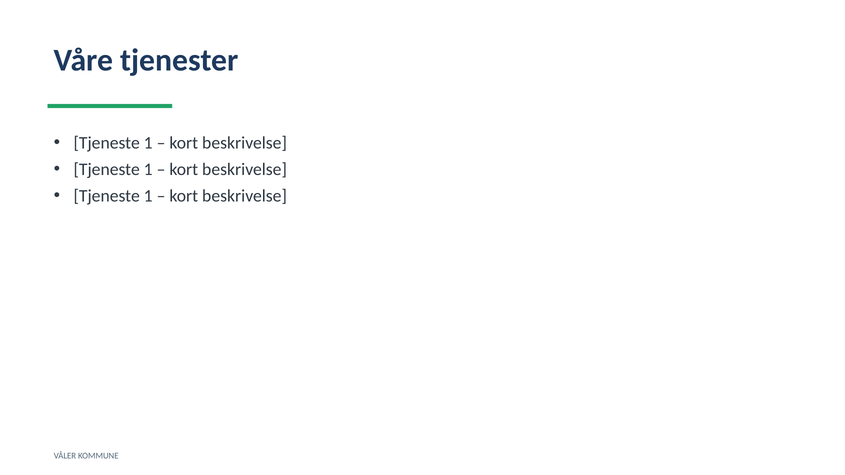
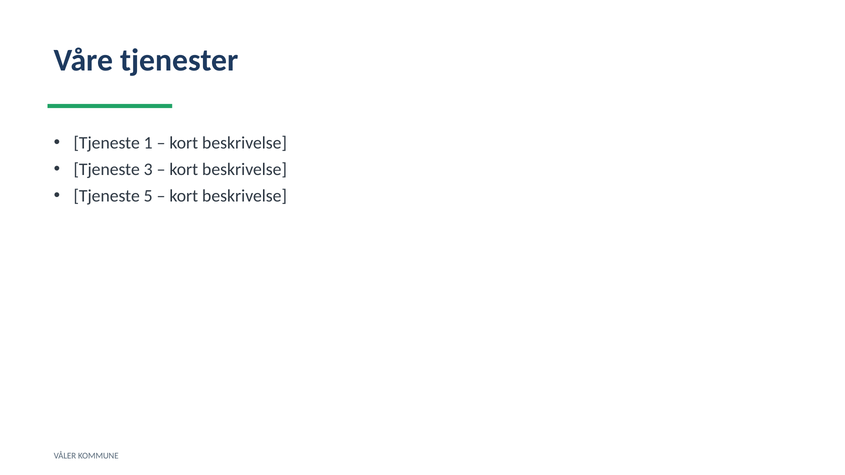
1 at (148, 170): 1 -> 3
1 at (148, 196): 1 -> 5
